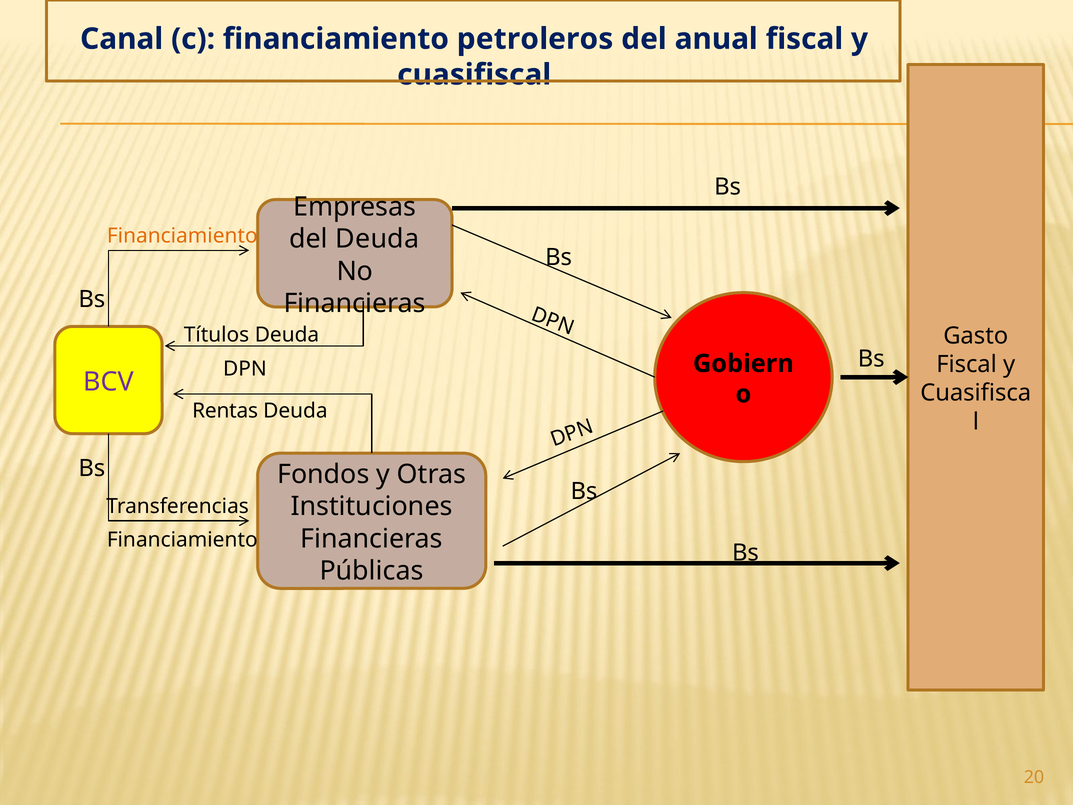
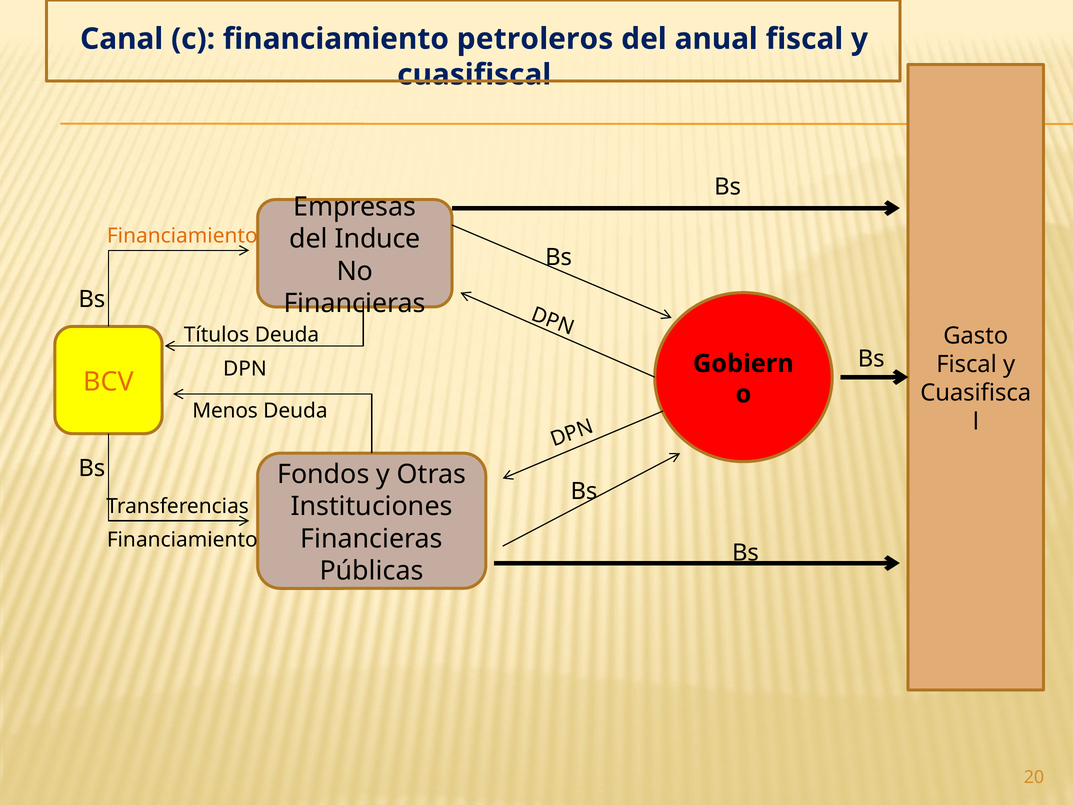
del Deuda: Deuda -> Induce
BCV colour: purple -> orange
Rentas: Rentas -> Menos
